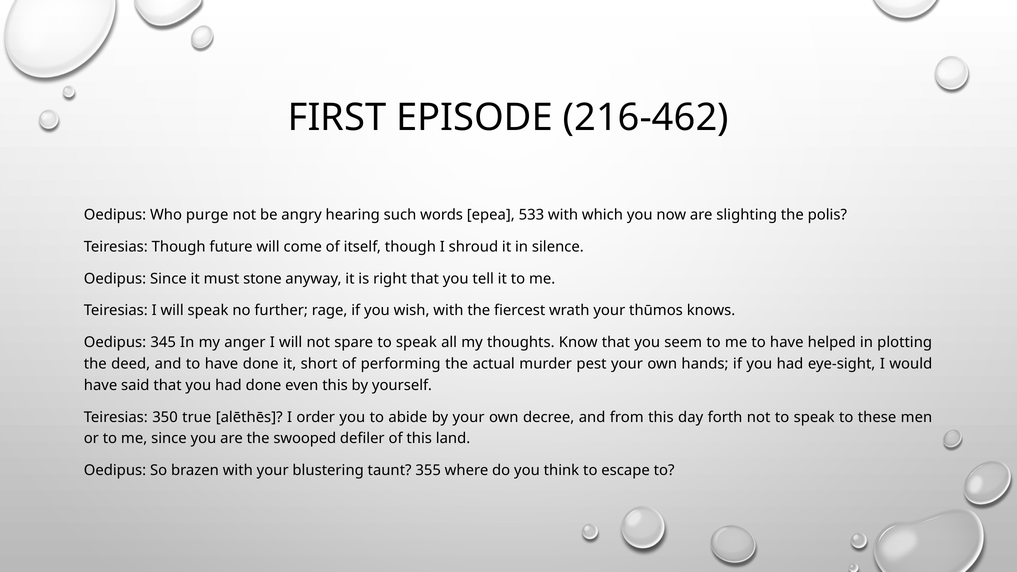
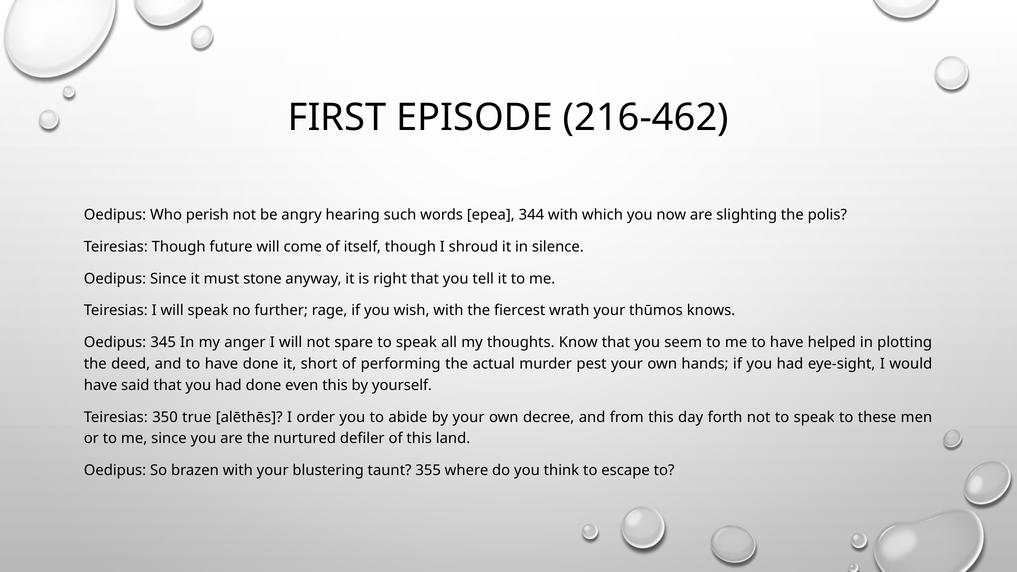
purge: purge -> perish
533: 533 -> 344
swooped: swooped -> nurtured
